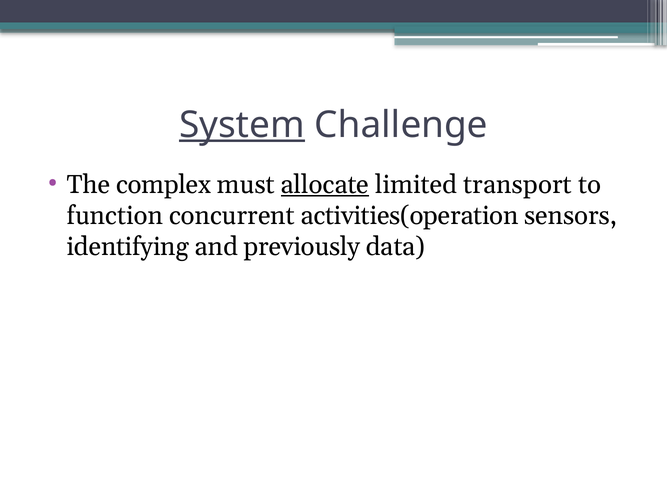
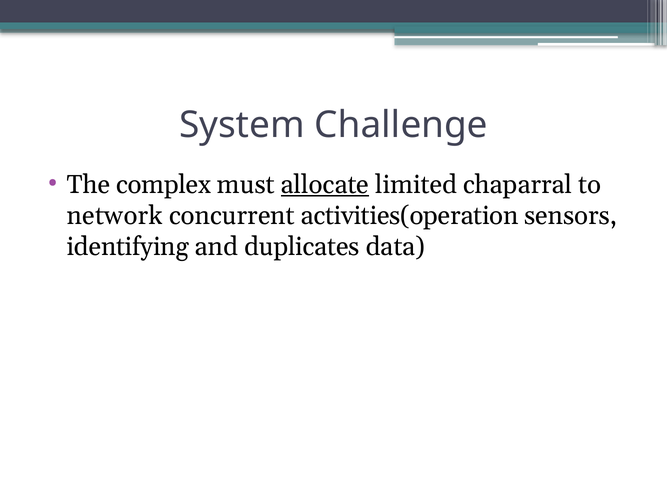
System underline: present -> none
transport: transport -> chaparral
function: function -> network
previously: previously -> duplicates
